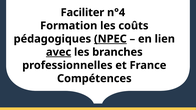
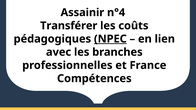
Faciliter: Faciliter -> Assainir
Formation: Formation -> Transférer
avec underline: present -> none
